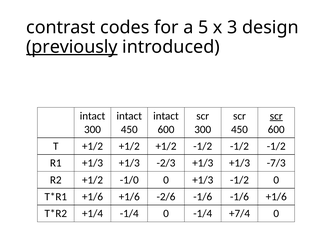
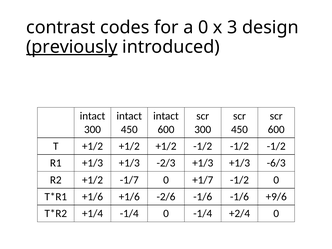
a 5: 5 -> 0
scr at (276, 116) underline: present -> none
-7/3: -7/3 -> -6/3
-1/0: -1/0 -> -1/7
0 +1/3: +1/3 -> +1/7
-1/6 +1/6: +1/6 -> +9/6
+7/4: +7/4 -> +2/4
